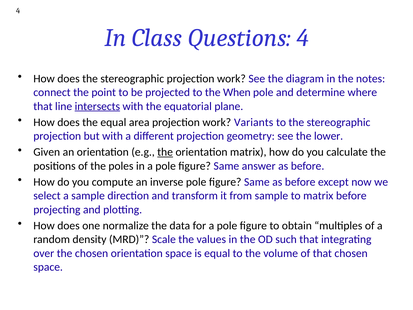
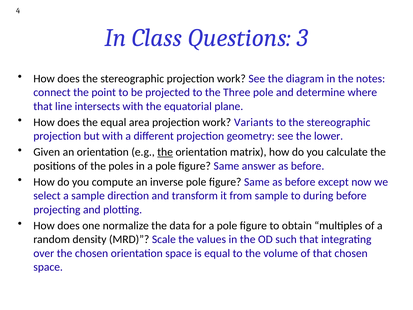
Questions 4: 4 -> 3
When: When -> Three
intersects underline: present -> none
to matrix: matrix -> during
